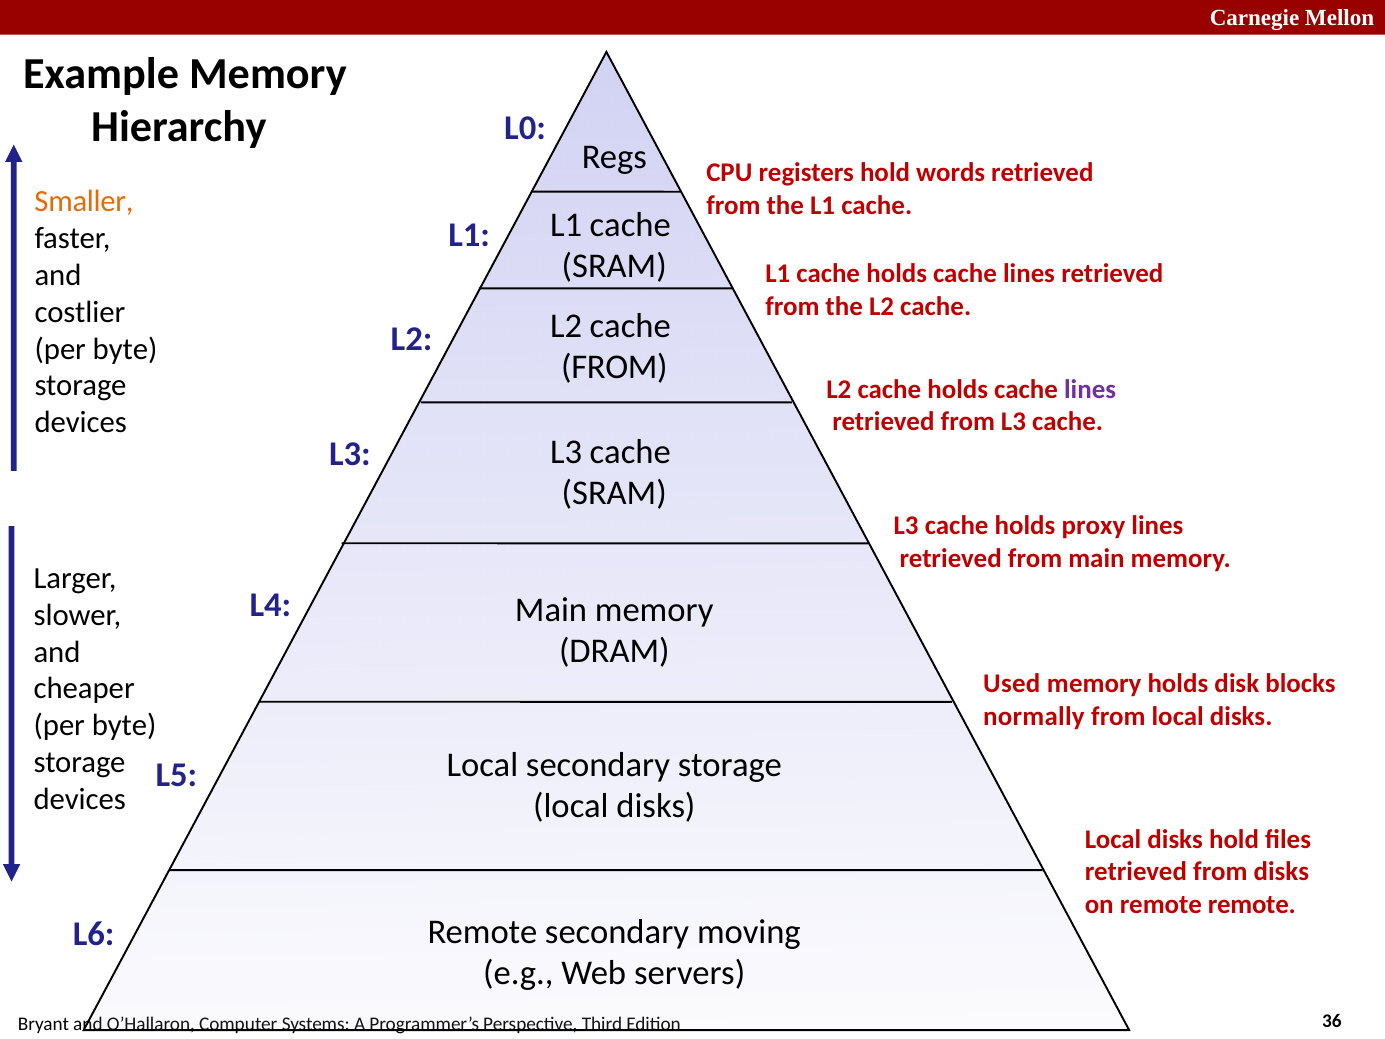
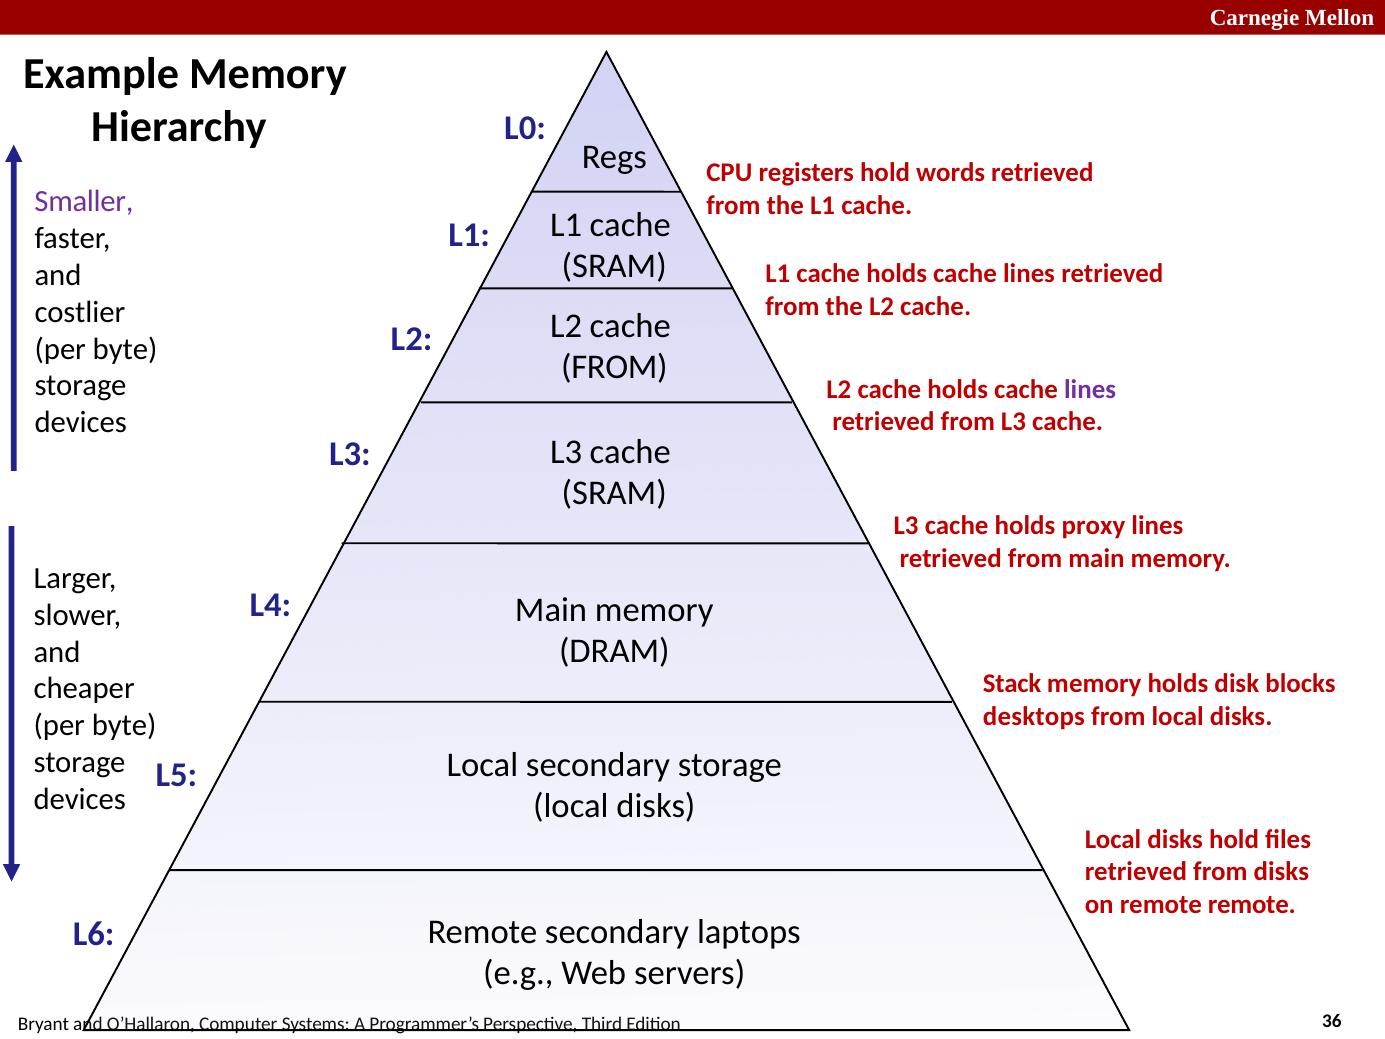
Smaller colour: orange -> purple
Used: Used -> Stack
normally: normally -> desktops
moving: moving -> laptops
